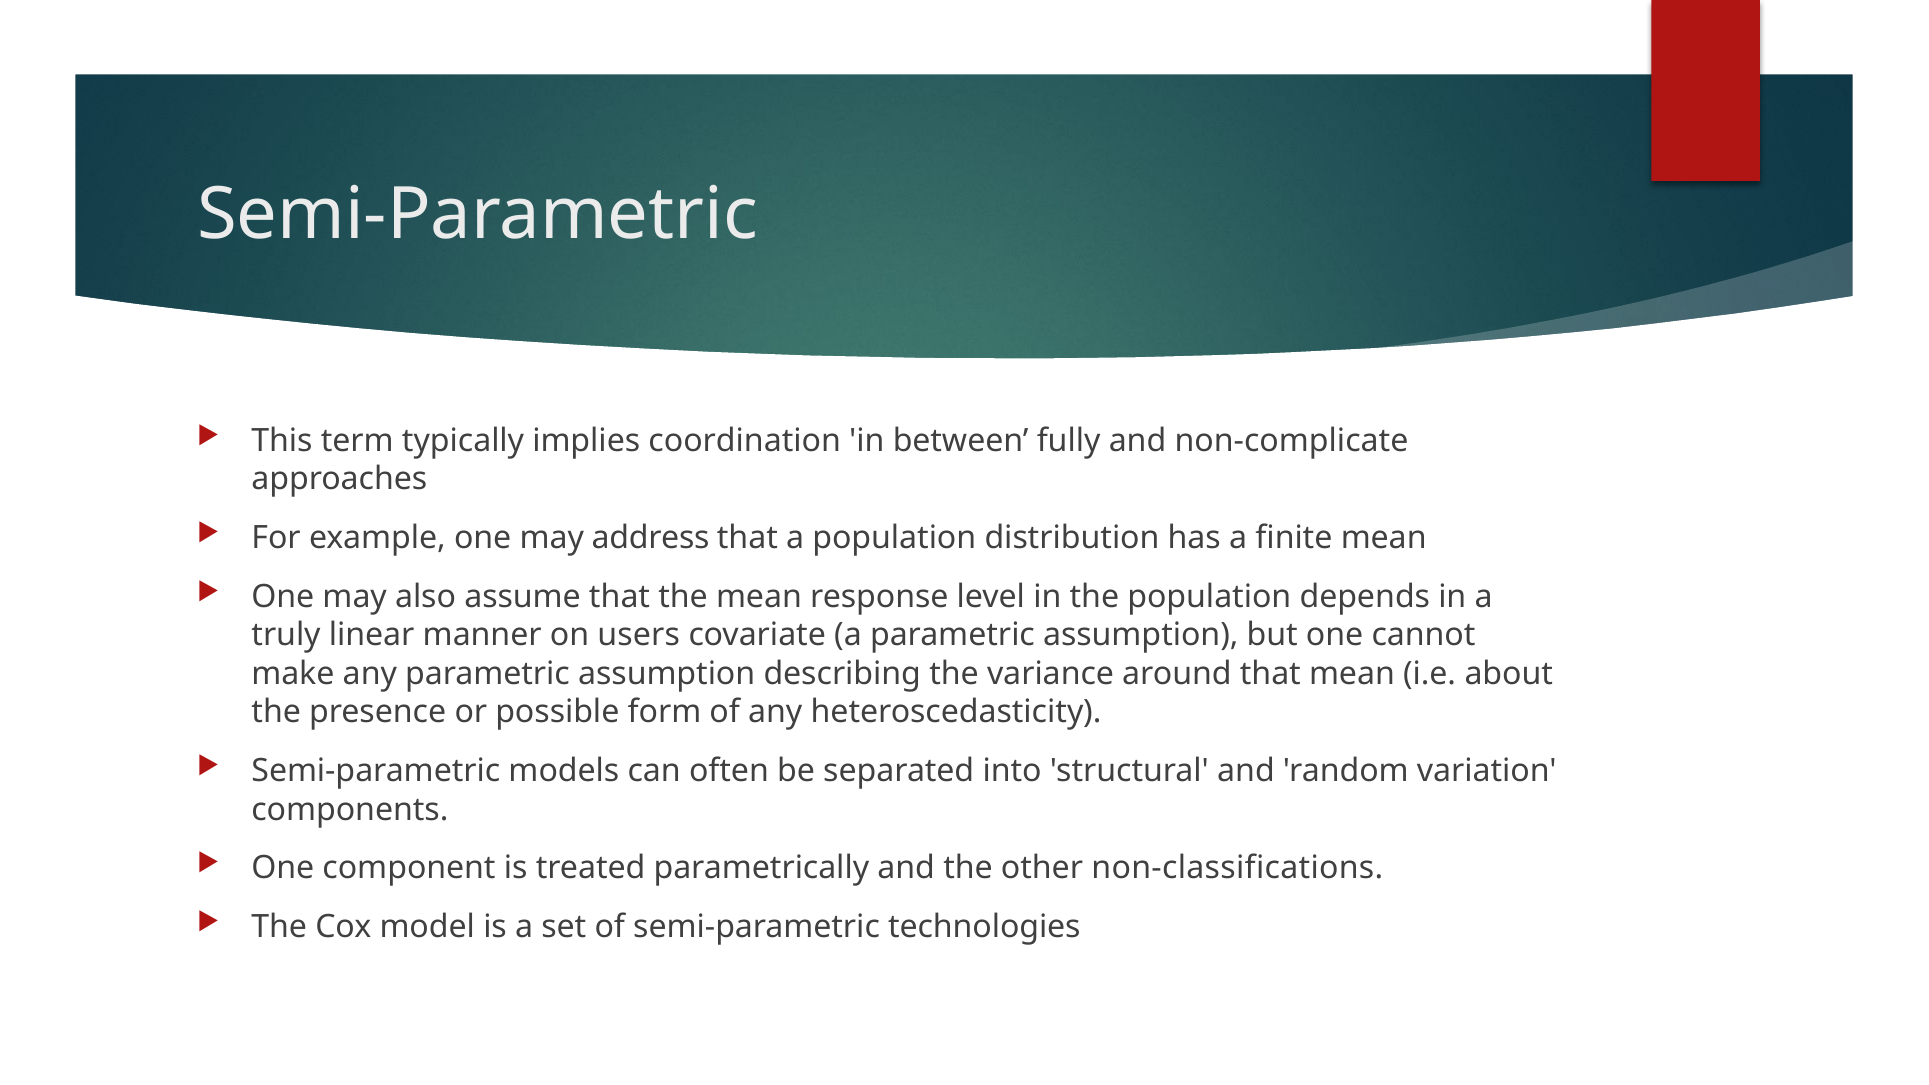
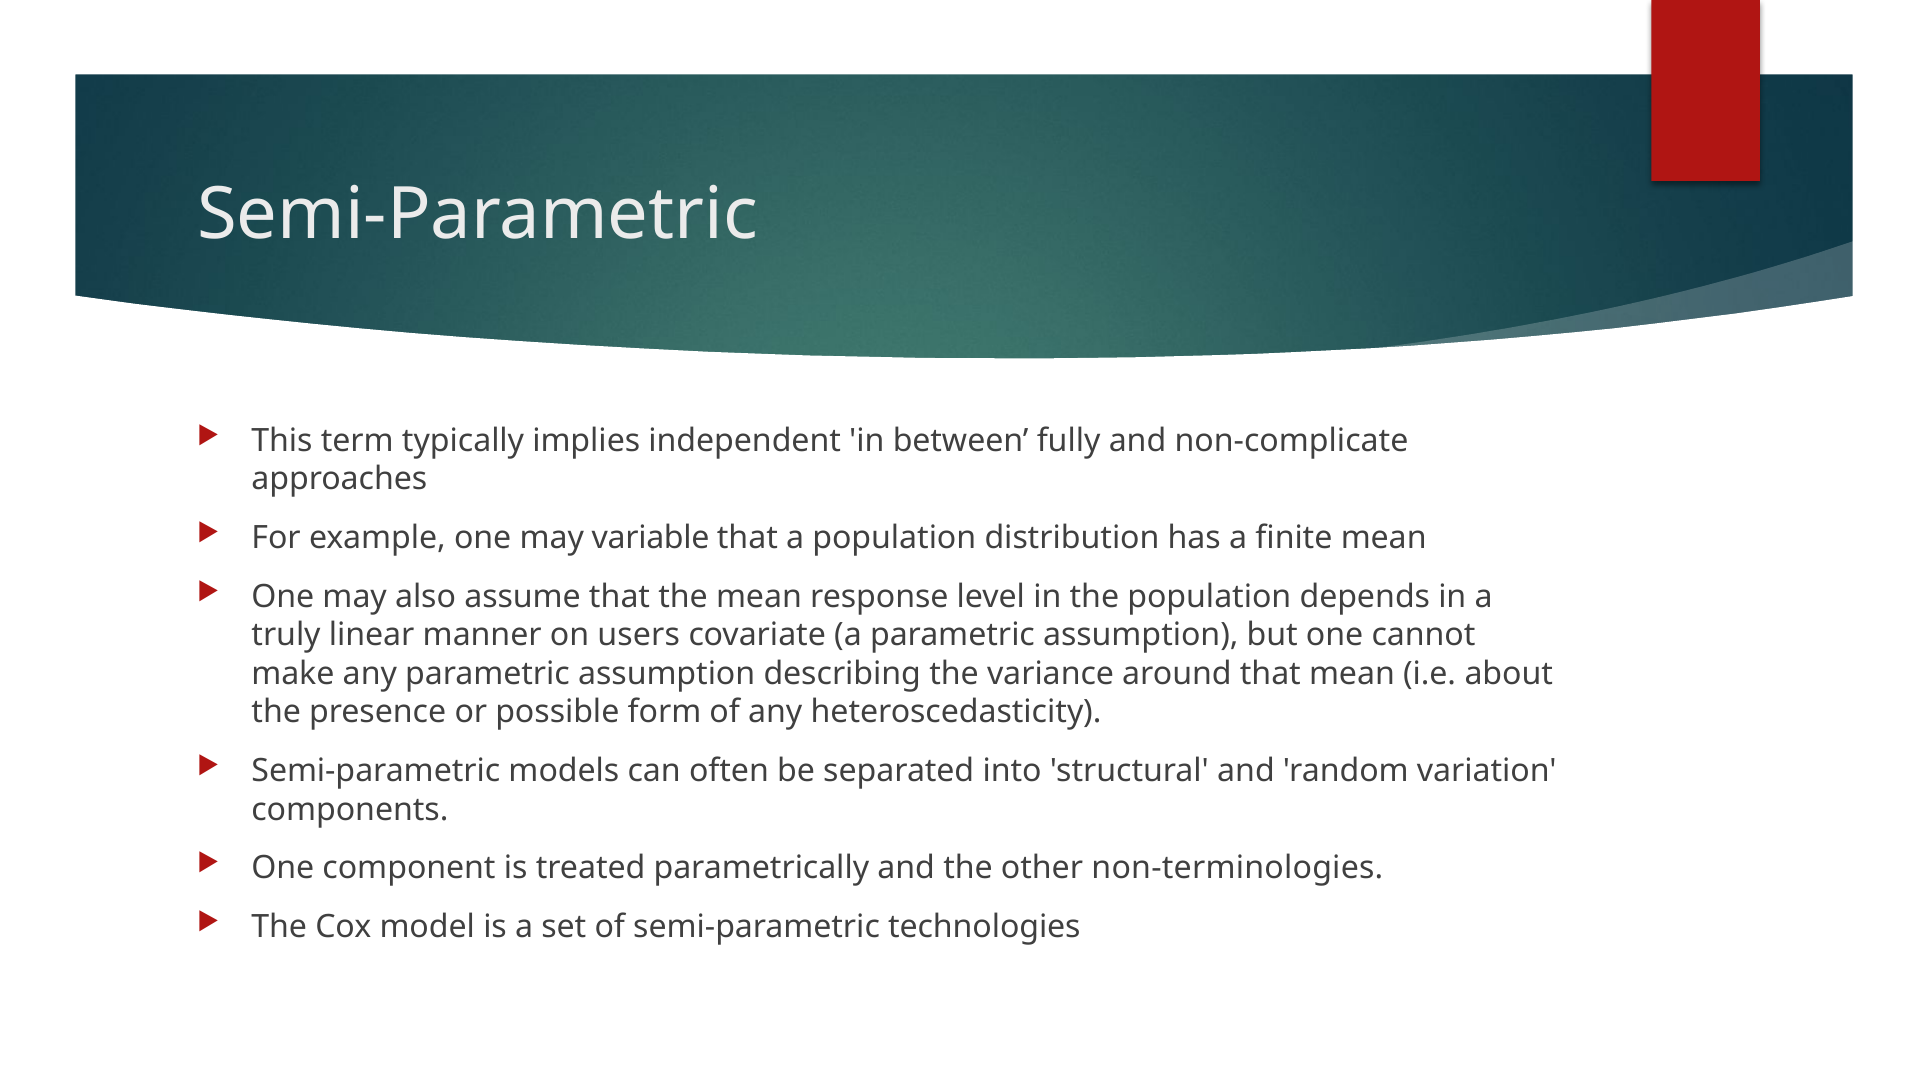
coordination: coordination -> independent
address: address -> variable
non-classifications: non-classifications -> non-terminologies
